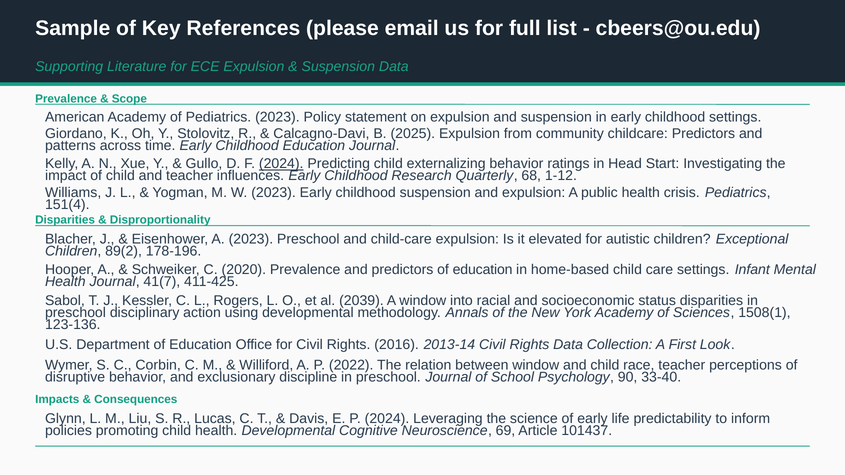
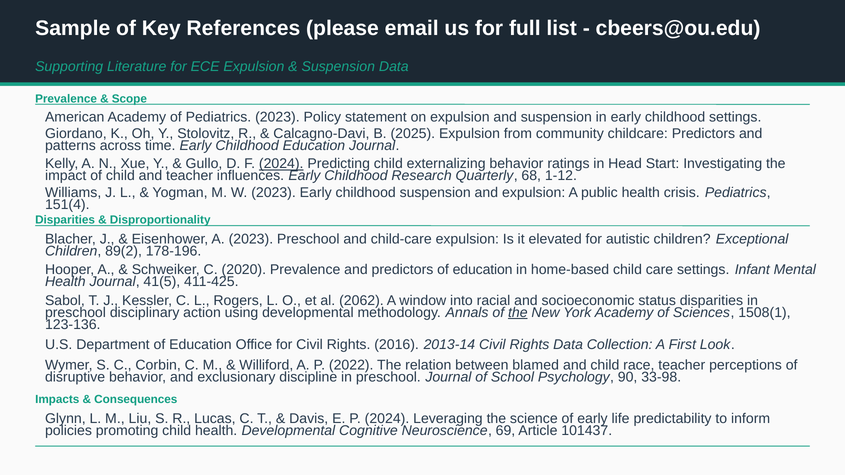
41(7: 41(7 -> 41(5
2039: 2039 -> 2062
the at (518, 313) underline: none -> present
between window: window -> blamed
33-40: 33-40 -> 33-98
